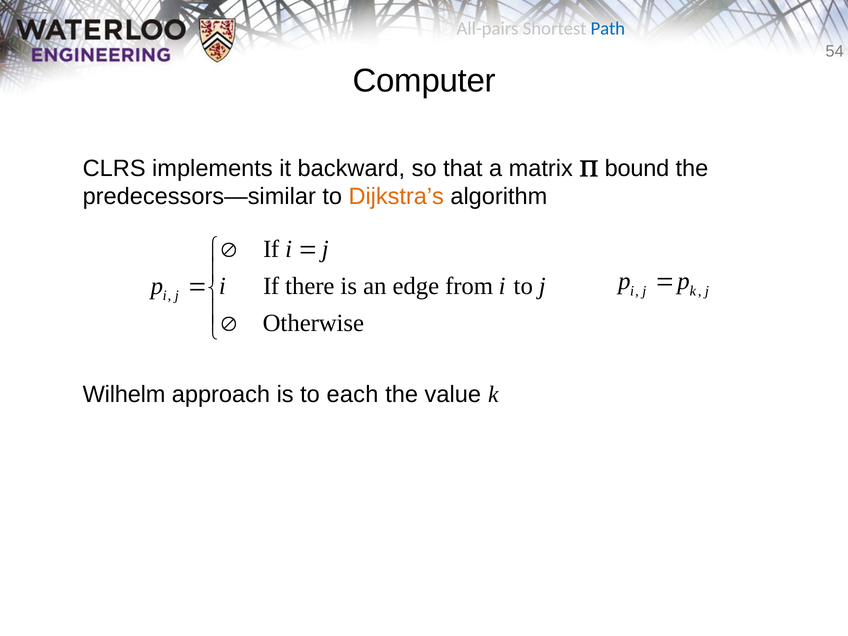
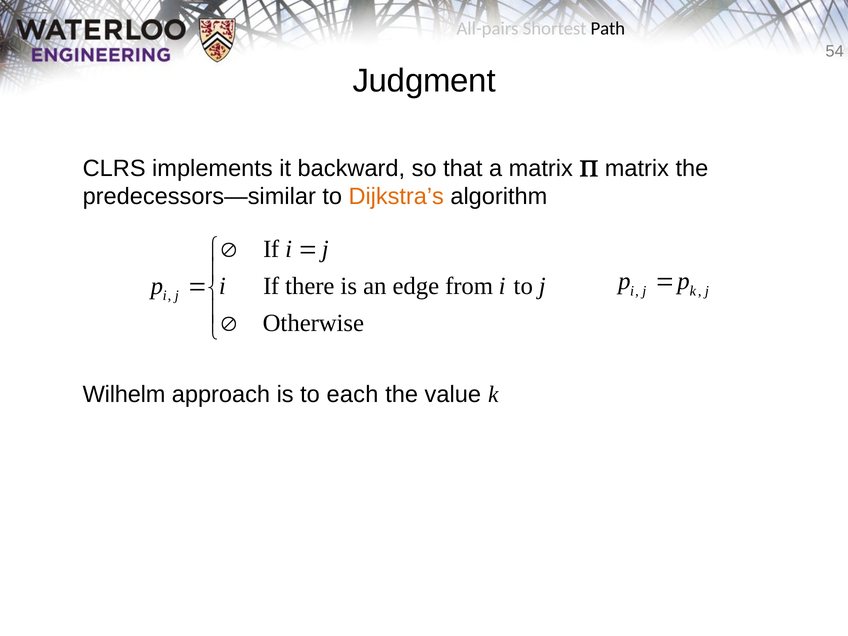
Path colour: blue -> black
Computer: Computer -> Judgment
P bound: bound -> matrix
